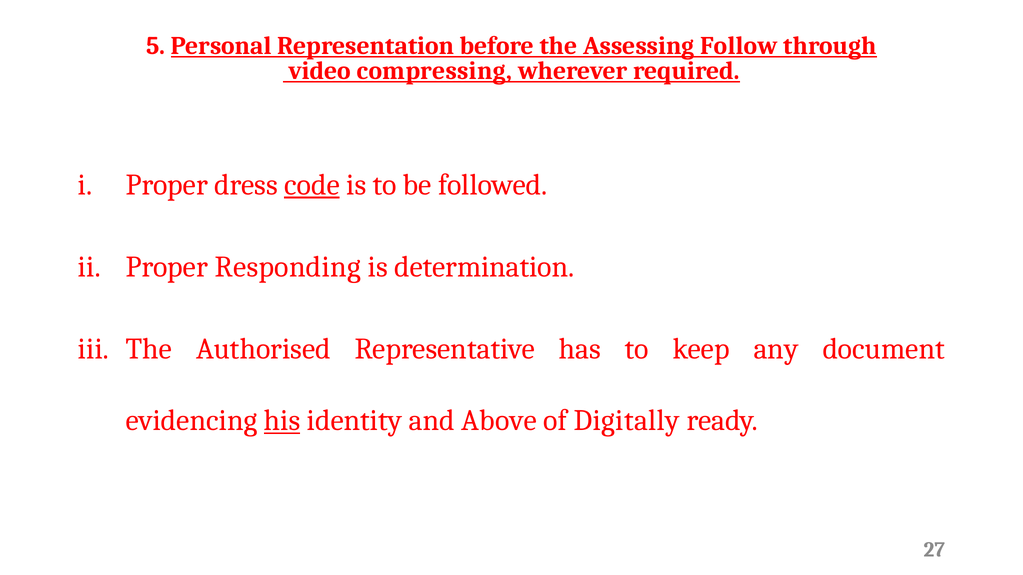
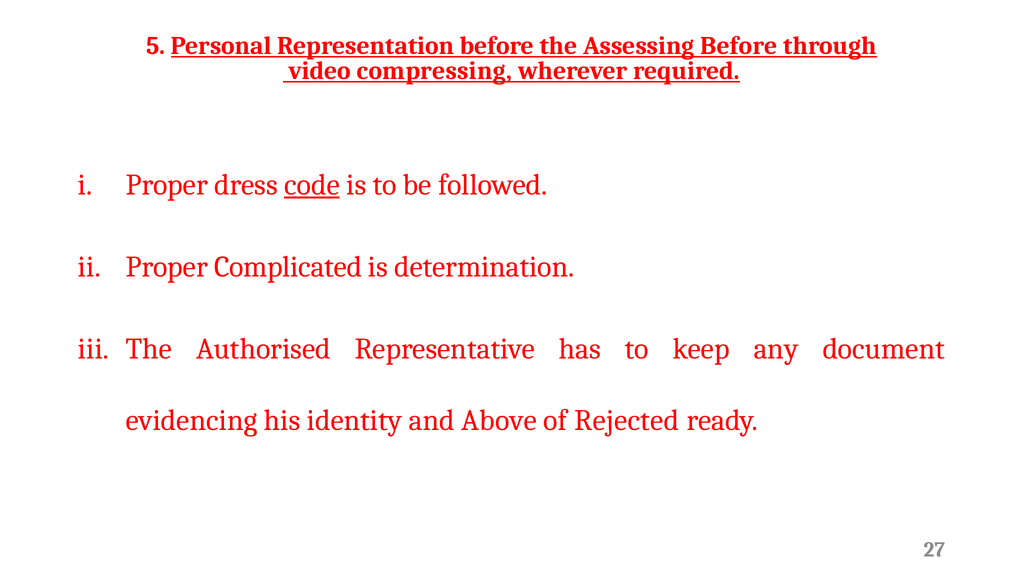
Assessing Follow: Follow -> Before
Responding: Responding -> Complicated
his underline: present -> none
Digitally: Digitally -> Rejected
